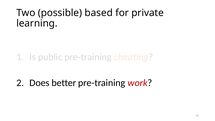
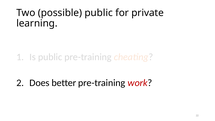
possible based: based -> public
